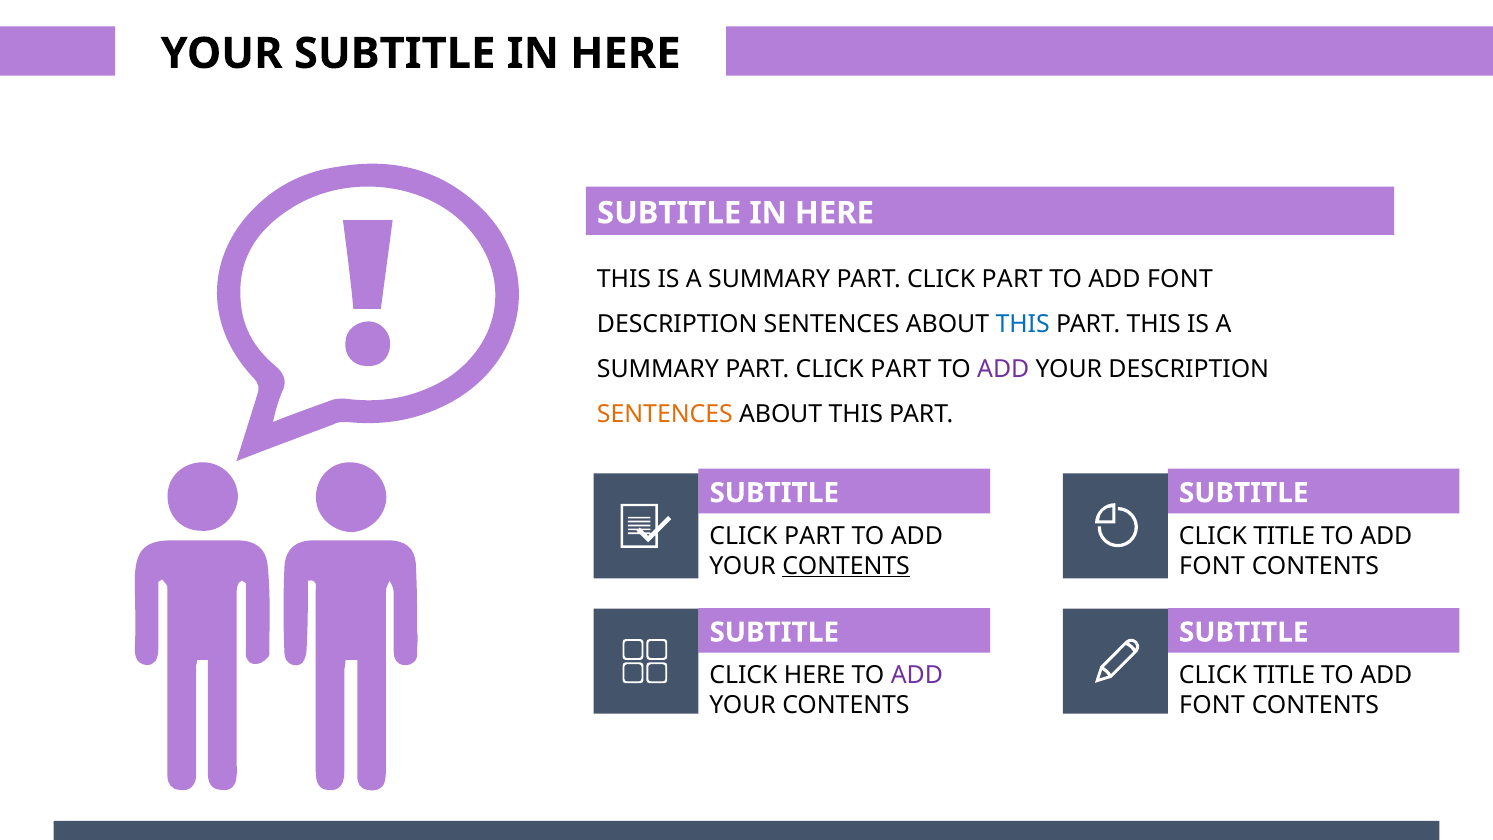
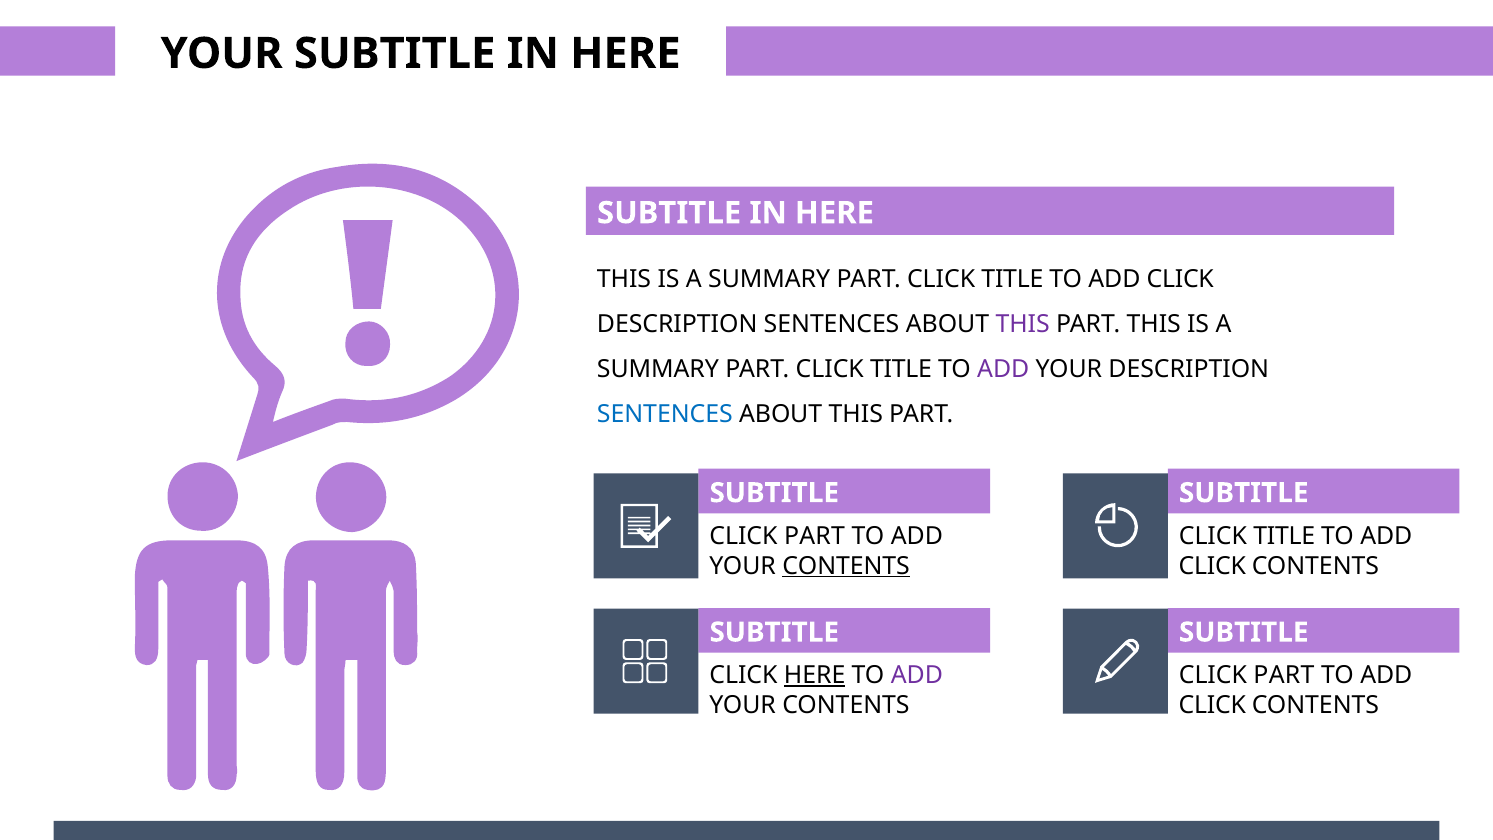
PART at (1012, 280): PART -> TITLE
FONT at (1180, 280): FONT -> CLICK
THIS at (1023, 324) colour: blue -> purple
PART at (901, 369): PART -> TITLE
SENTENCES at (665, 414) colour: orange -> blue
FONT at (1212, 566): FONT -> CLICK
HERE at (815, 675) underline: none -> present
TITLE at (1284, 675): TITLE -> PART
FONT at (1212, 705): FONT -> CLICK
